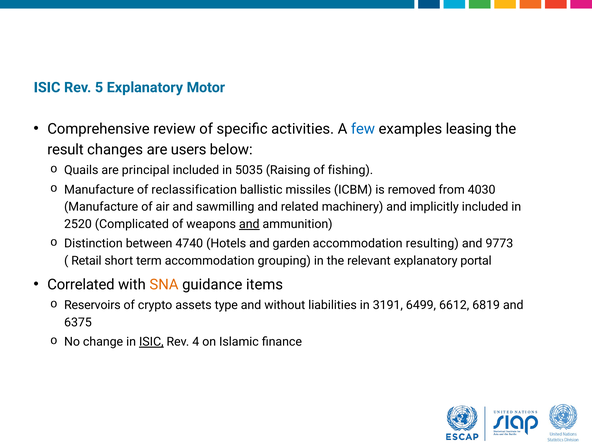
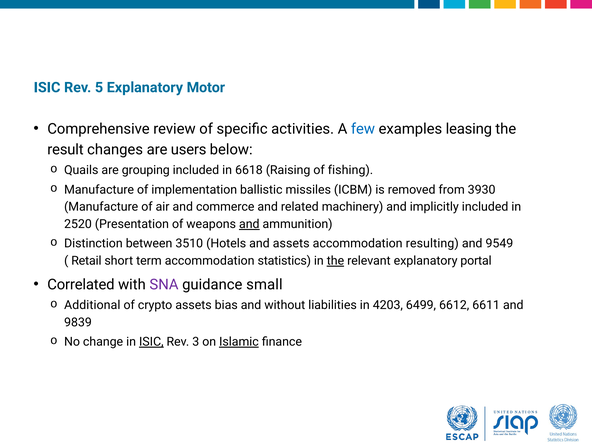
principal: principal -> grouping
5035: 5035 -> 6618
reclassification: reclassification -> implementation
4030: 4030 -> 3930
sawmilling: sawmilling -> commerce
Complicated: Complicated -> Presentation
4740: 4740 -> 3510
and garden: garden -> assets
9773: 9773 -> 9549
grouping: grouping -> statistics
the at (335, 261) underline: none -> present
SNA colour: orange -> purple
items: items -> small
Reservoirs: Reservoirs -> Additional
type: type -> bias
3191: 3191 -> 4203
6819: 6819 -> 6611
6375: 6375 -> 9839
4: 4 -> 3
Islamic underline: none -> present
